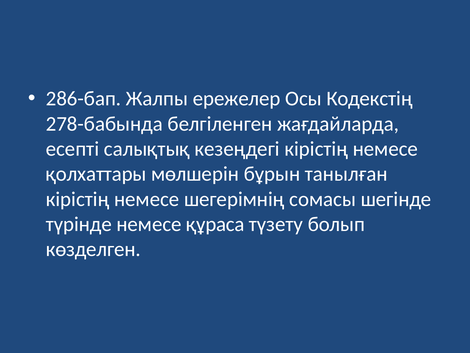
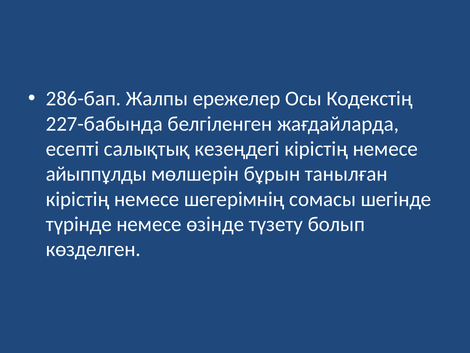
278-бабында: 278-бабында -> 227-бабында
қолхаттары: қолхаттары -> айыппұлды
құраса: құраса -> өзінде
